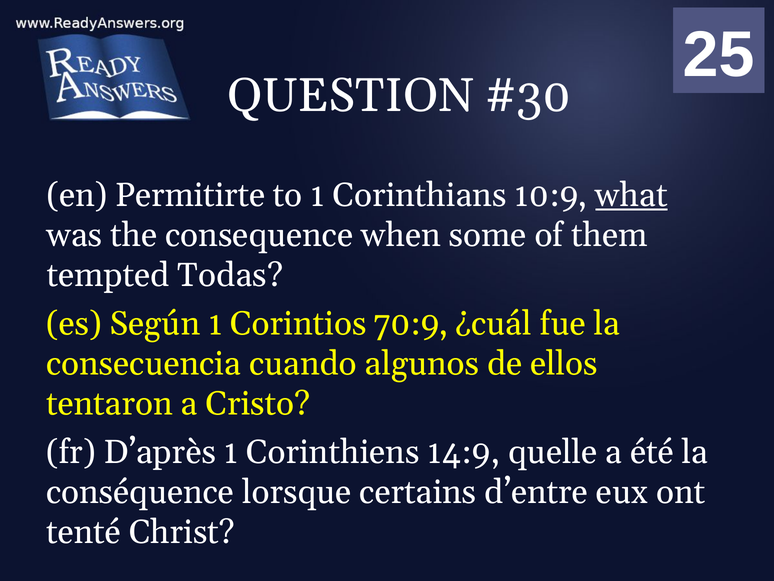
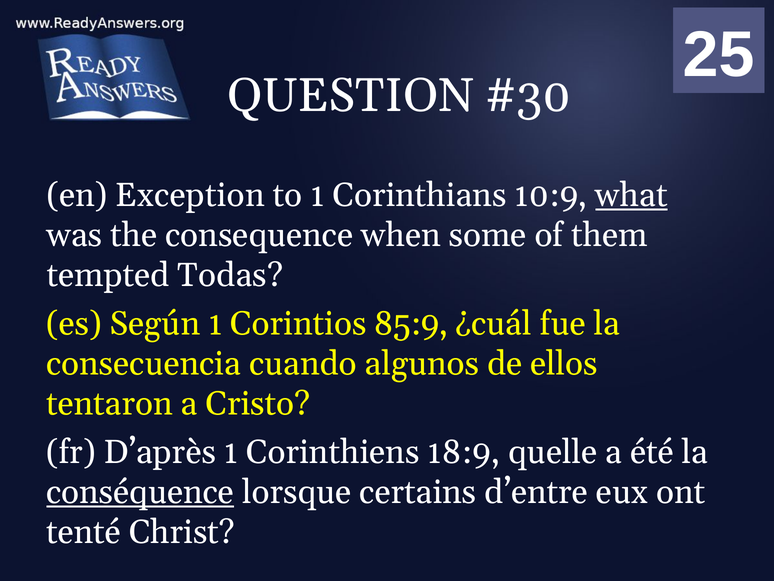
Permitirte: Permitirte -> Exception
70:9: 70:9 -> 85:9
14:9: 14:9 -> 18:9
conséquence underline: none -> present
